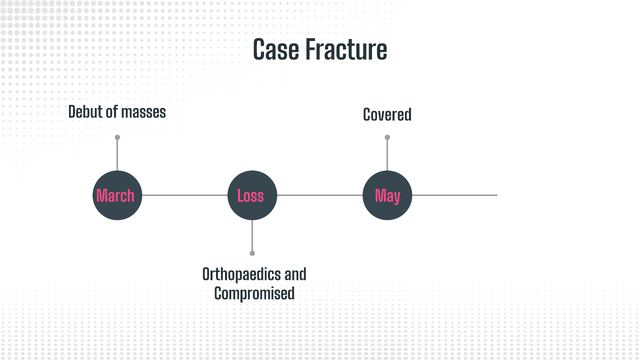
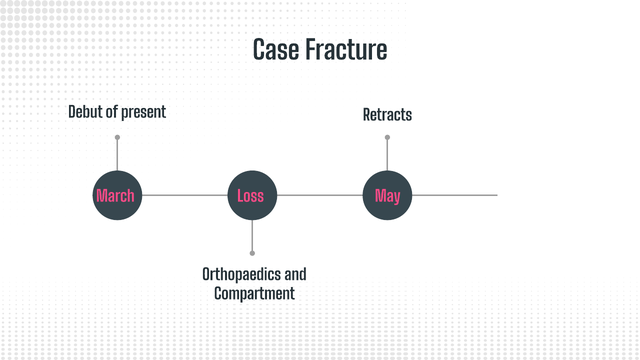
masses: masses -> present
Covered: Covered -> Retracts
Compromised: Compromised -> Compartment
